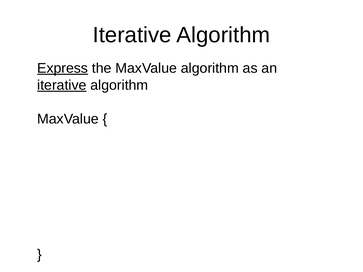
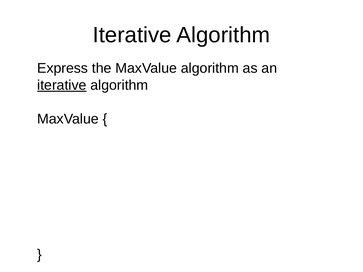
Express underline: present -> none
